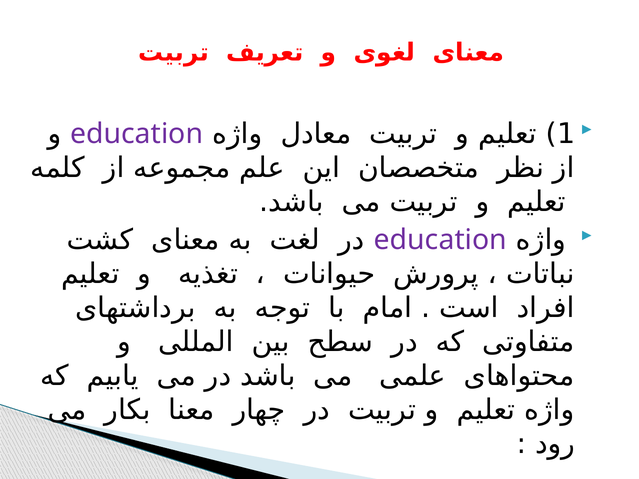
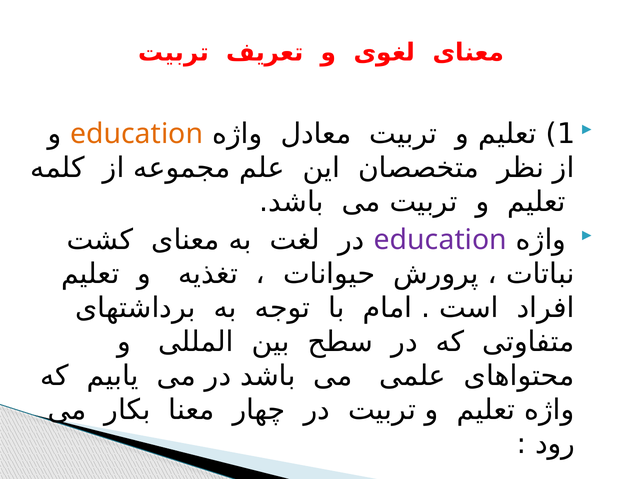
education at (137, 134) colour: purple -> orange
